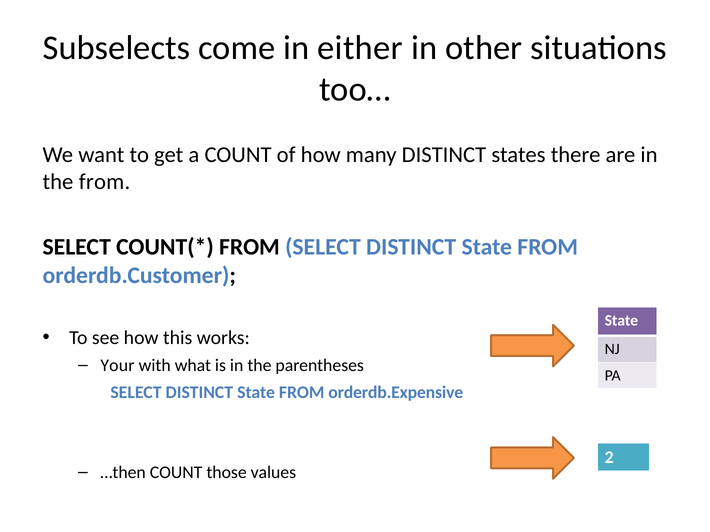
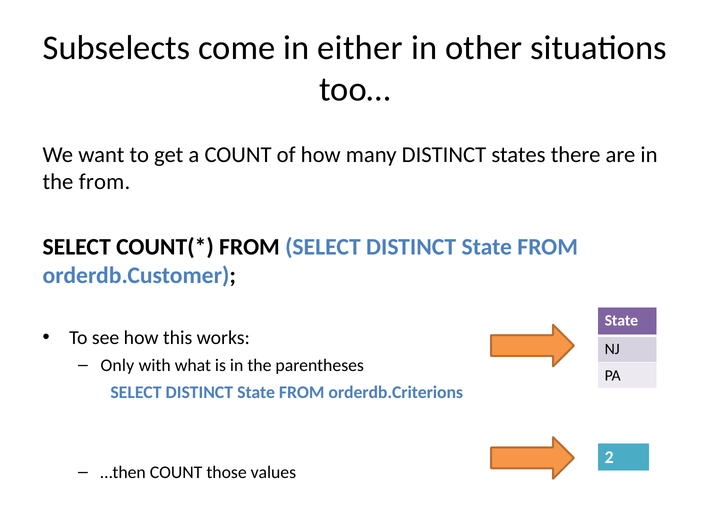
Your: Your -> Only
orderdb.Expensive: orderdb.Expensive -> orderdb.Criterions
